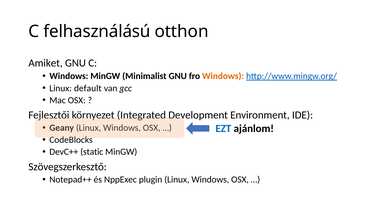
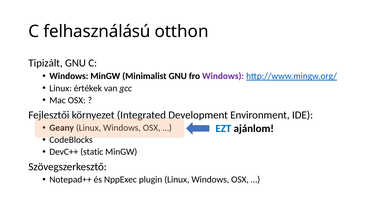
Amiket: Amiket -> Tipizált
Windows at (223, 76) colour: orange -> purple
default: default -> értékek
